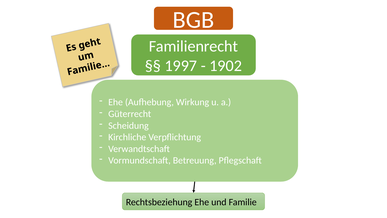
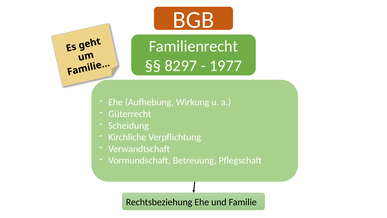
1997: 1997 -> 8297
1902: 1902 -> 1977
